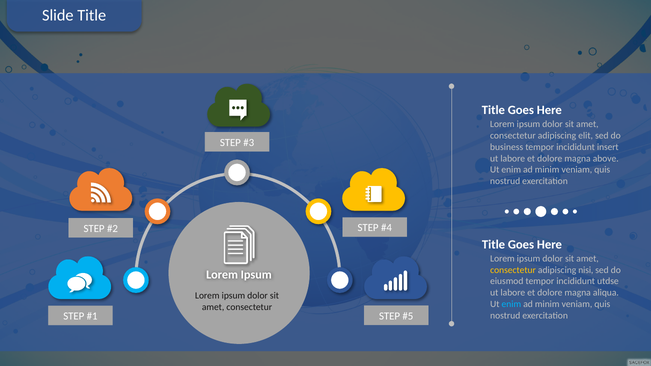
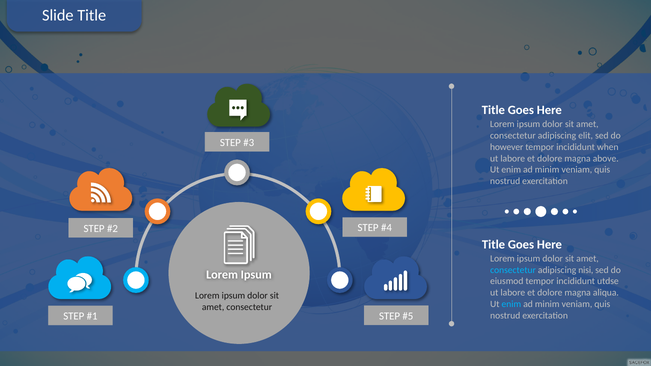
business: business -> however
insert: insert -> when
consectetur at (513, 270) colour: yellow -> light blue
